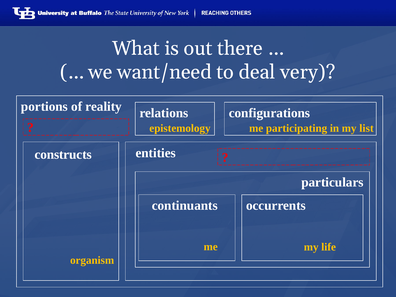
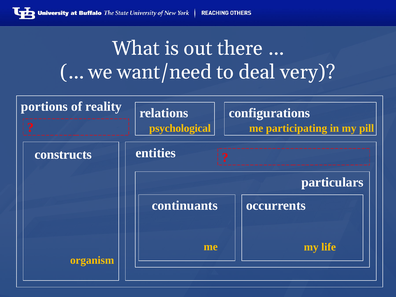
epistemology: epistemology -> psychological
list: list -> pill
